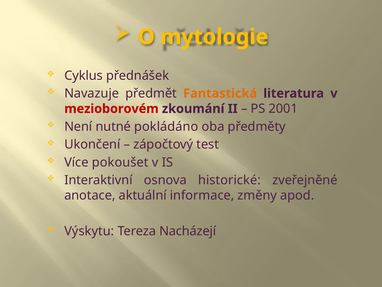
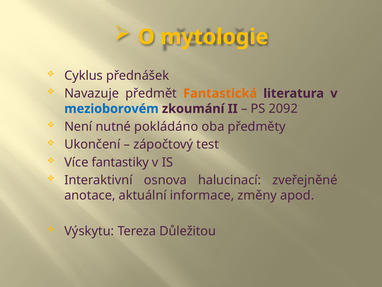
mezioborovém colour: red -> blue
2001: 2001 -> 2092
pokoušet: pokoušet -> fantastiky
historické: historické -> halucinací
Nacházejí: Nacházejí -> Důležitou
